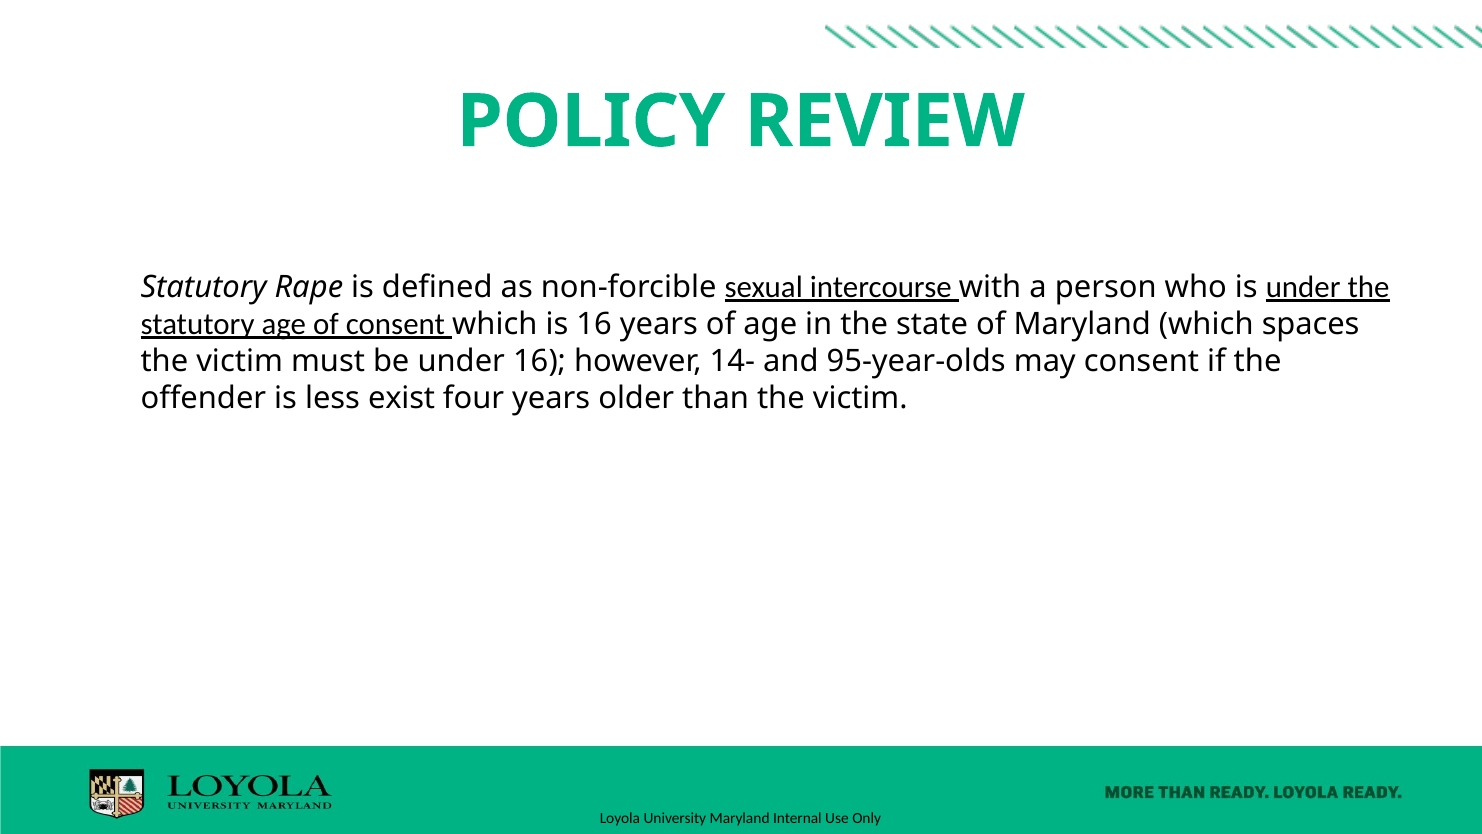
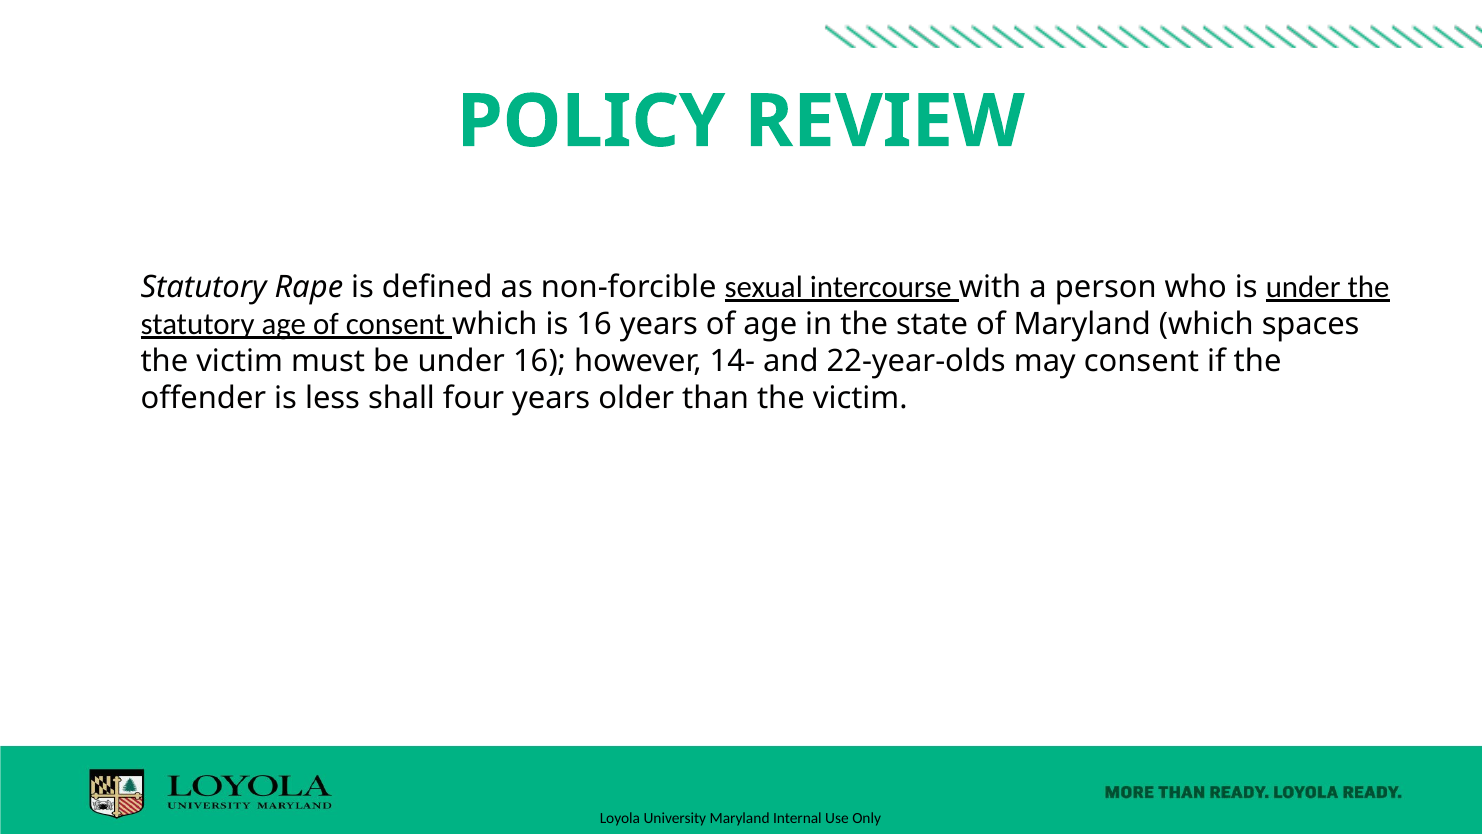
95-year-olds: 95-year-olds -> 22-year-olds
exist: exist -> shall
